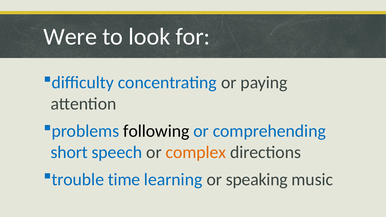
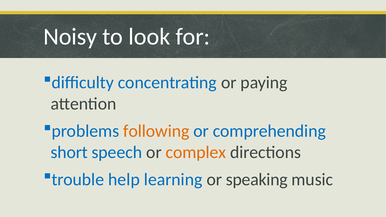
Were: Were -> Noisy
following colour: black -> orange
time: time -> help
